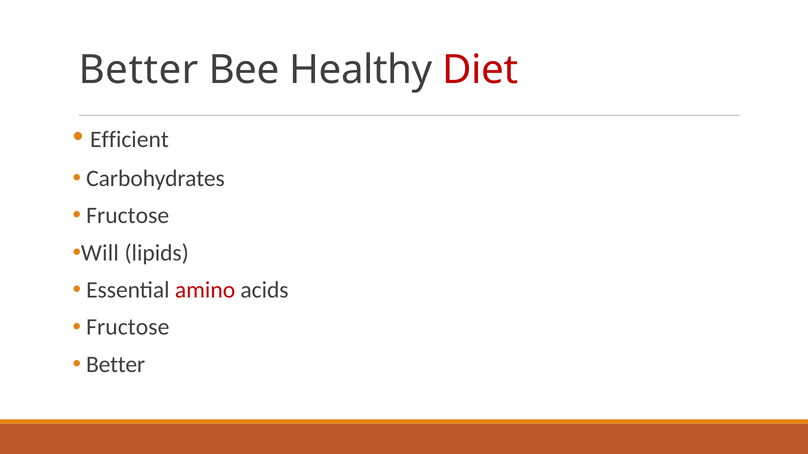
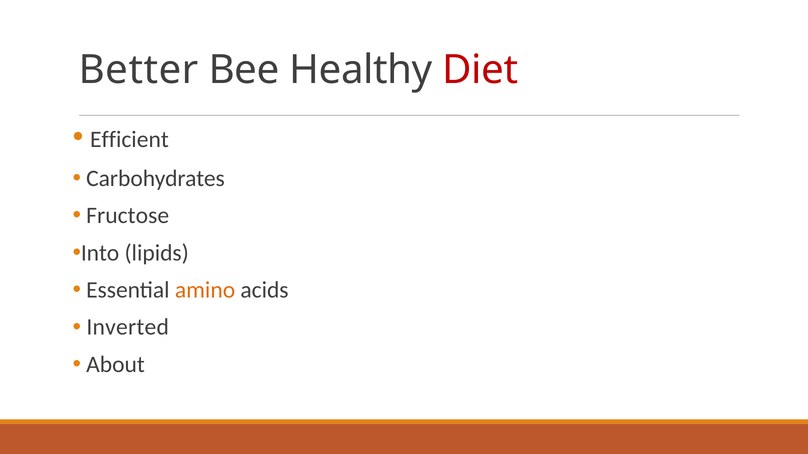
Will: Will -> Into
amino colour: red -> orange
Fructose at (128, 328): Fructose -> Inverted
Better at (116, 365): Better -> About
